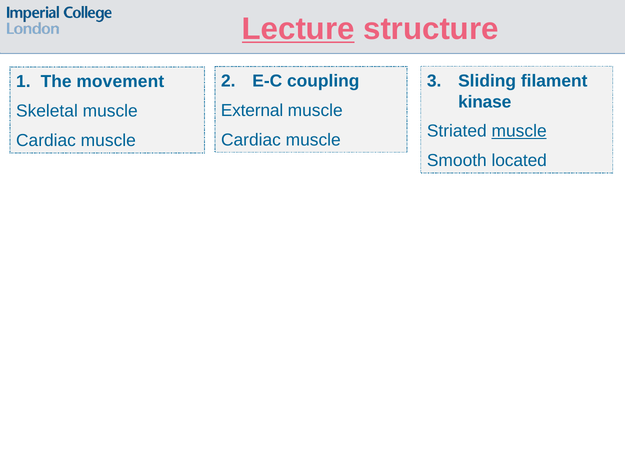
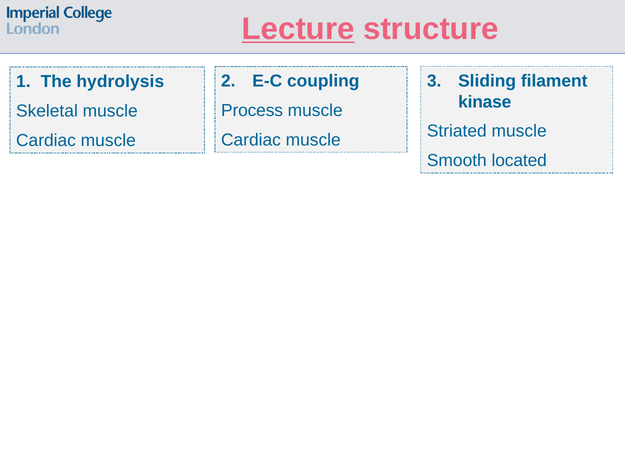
movement: movement -> hydrolysis
External: External -> Process
muscle at (519, 131) underline: present -> none
